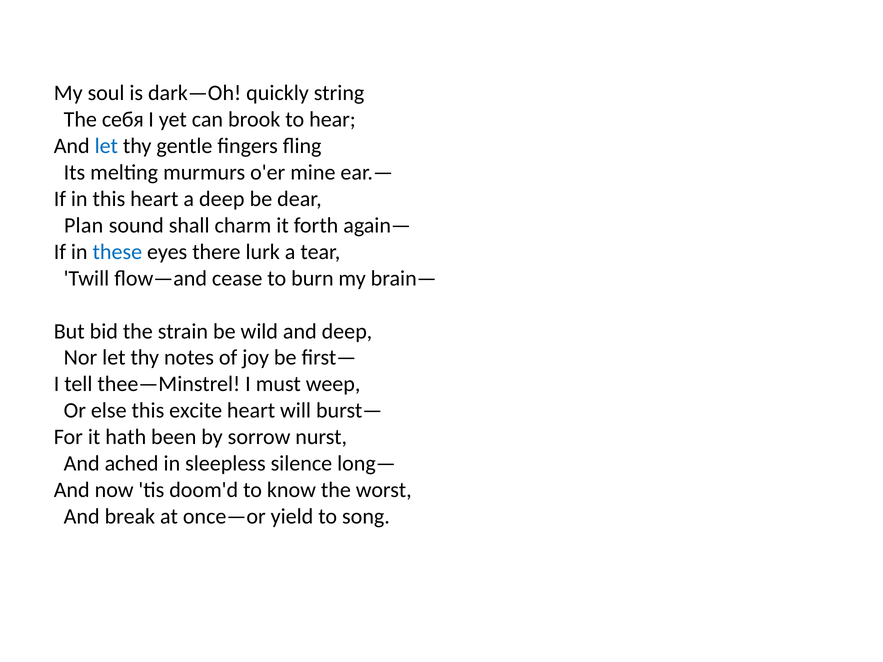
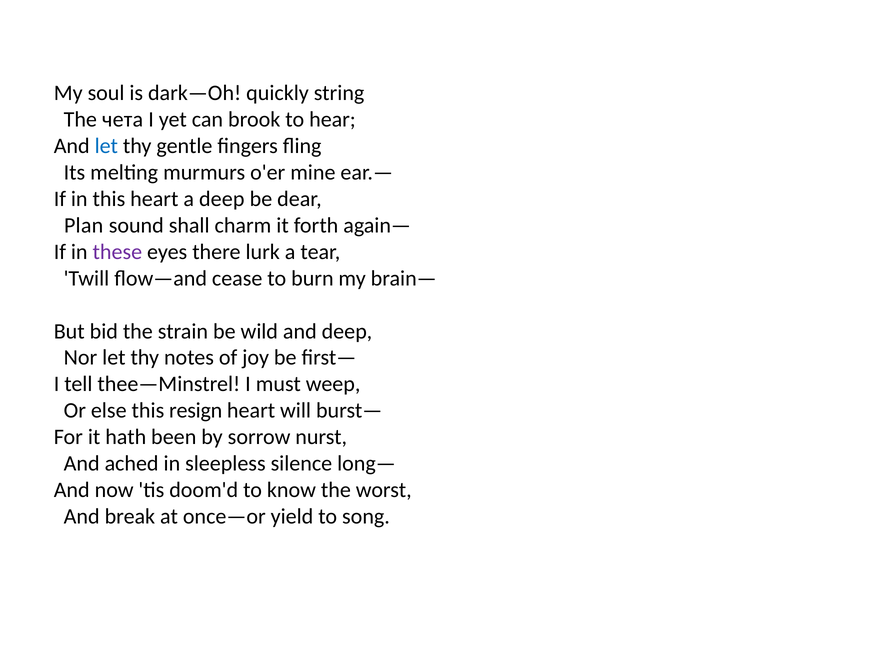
себя: себя -> чета
these colour: blue -> purple
excite: excite -> resign
